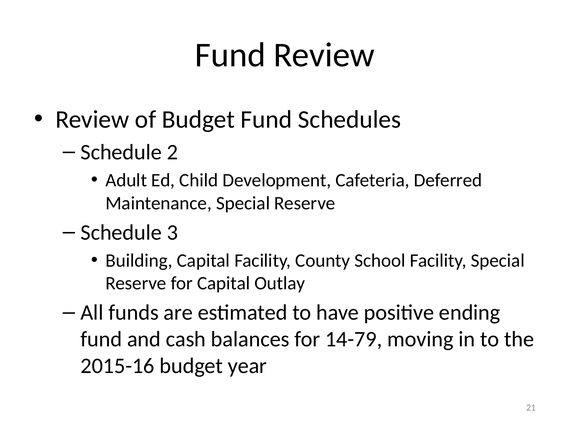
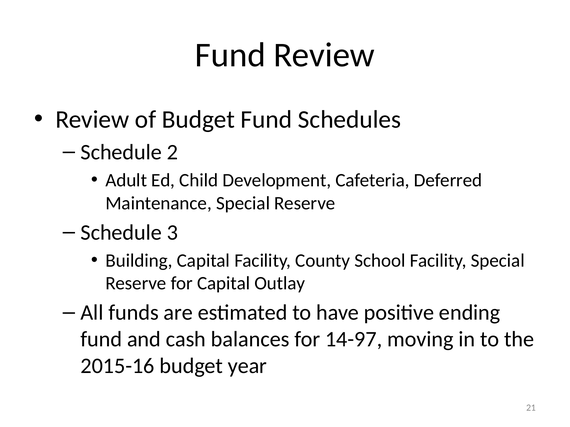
14-79: 14-79 -> 14-97
